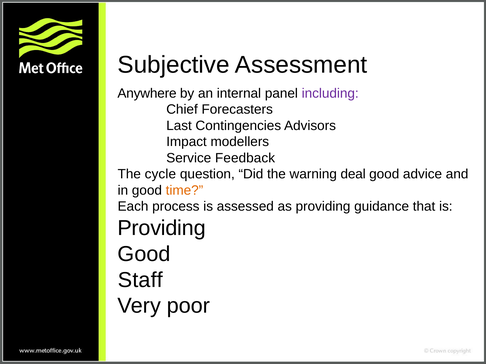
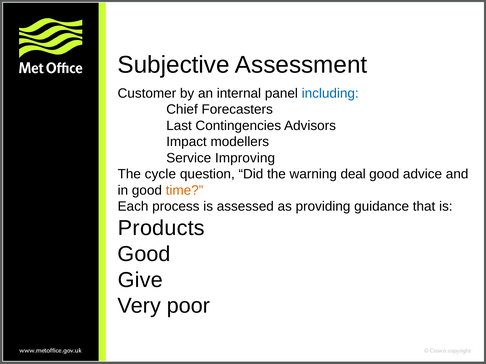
Anywhere: Anywhere -> Customer
including colour: purple -> blue
Feedback: Feedback -> Improving
Providing at (162, 228): Providing -> Products
Staff: Staff -> Give
